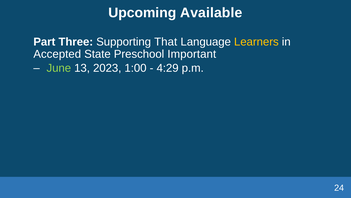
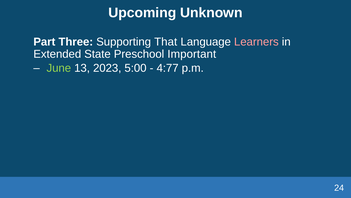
Available: Available -> Unknown
Learners colour: yellow -> pink
Accepted: Accepted -> Extended
1:00: 1:00 -> 5:00
4:29: 4:29 -> 4:77
